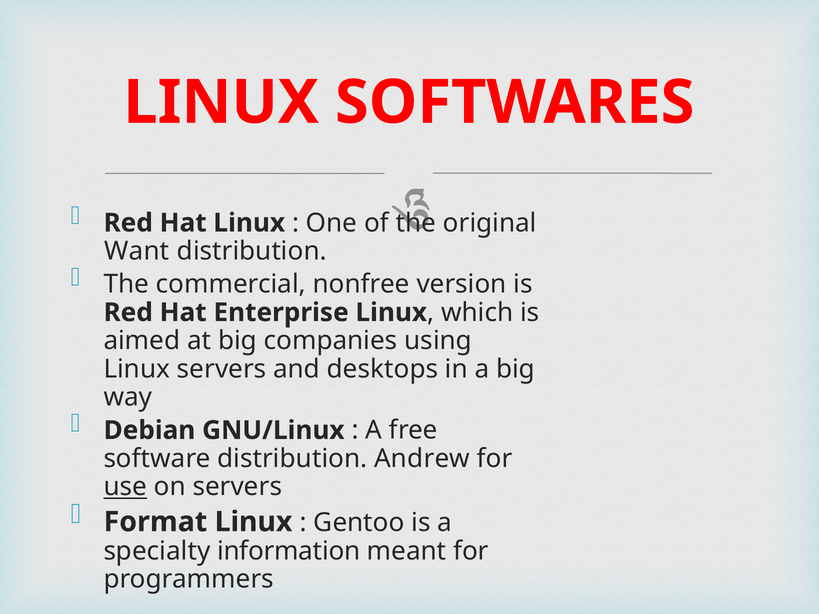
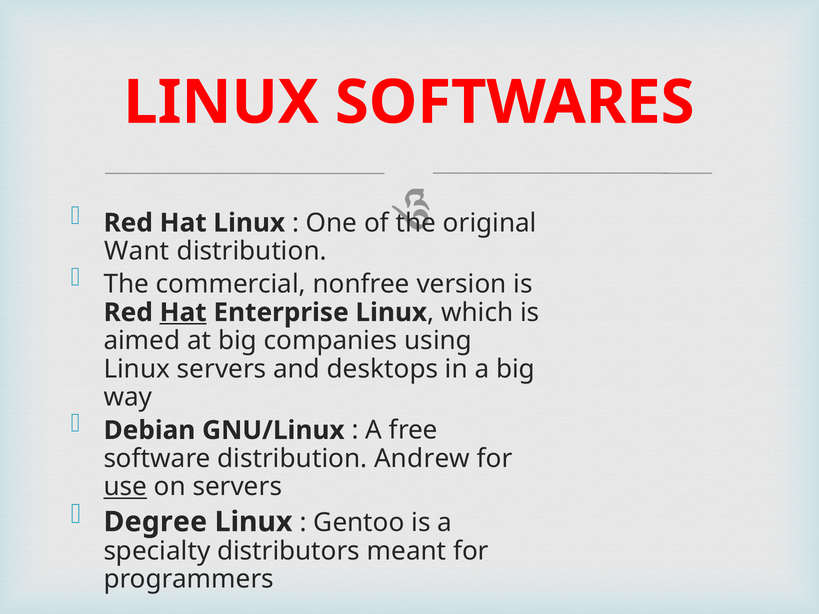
Hat at (183, 313) underline: none -> present
Format: Format -> Degree
information: information -> distributors
